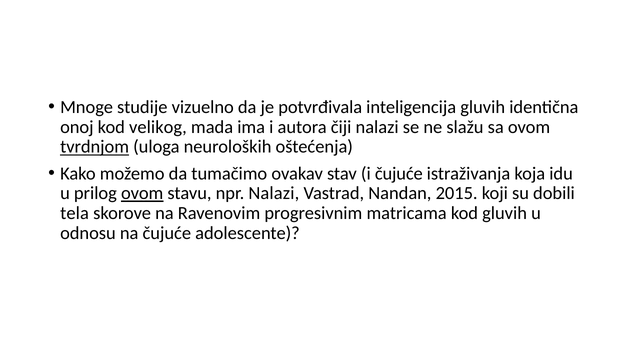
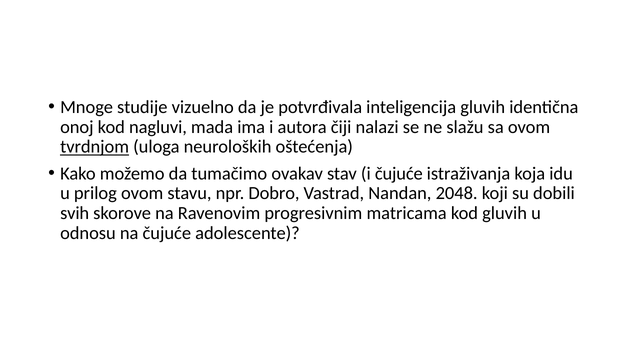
velikog: velikog -> nagluvi
ovom at (142, 193) underline: present -> none
npr Nalazi: Nalazi -> Dobro
2015: 2015 -> 2048
tela: tela -> svih
